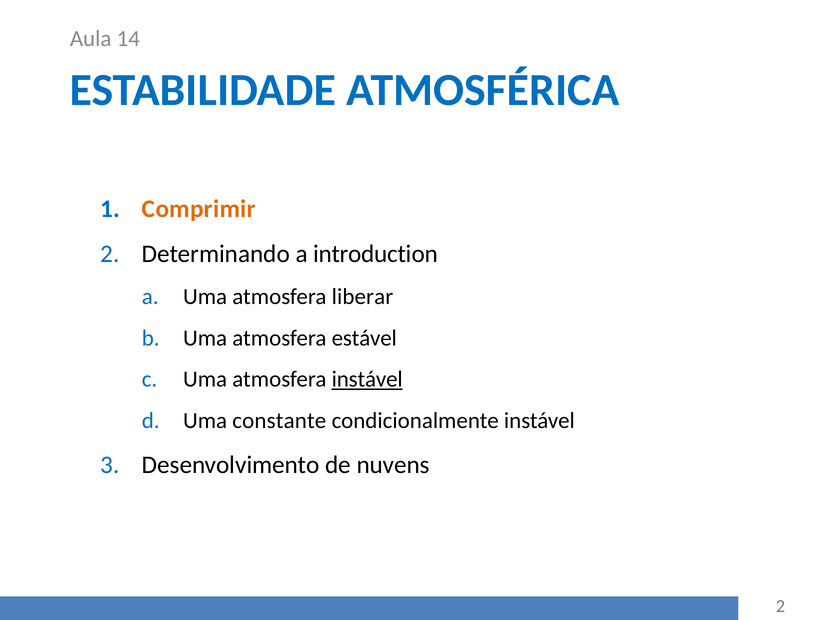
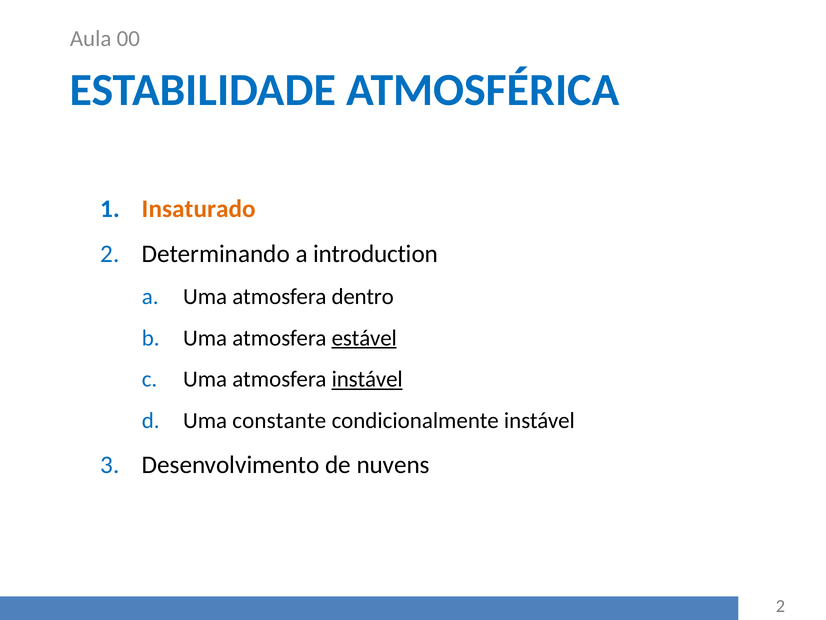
14: 14 -> 00
Comprimir: Comprimir -> Insaturado
liberar: liberar -> dentro
estável underline: none -> present
